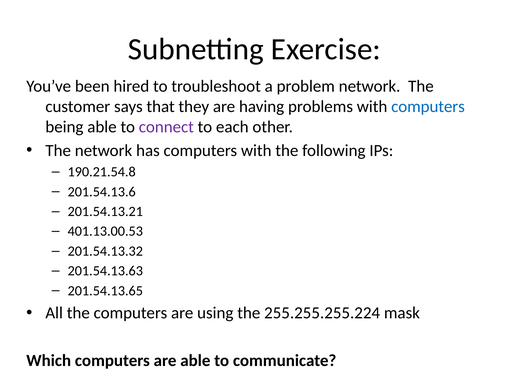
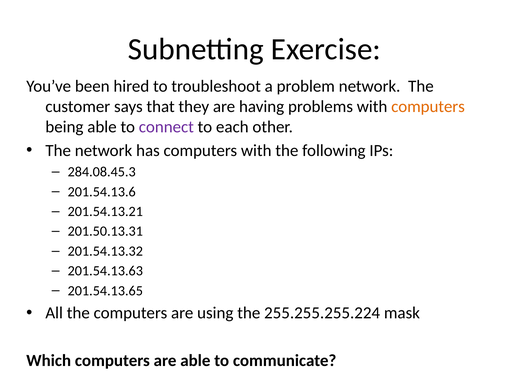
computers at (428, 106) colour: blue -> orange
190.21.54.8: 190.21.54.8 -> 284.08.45.3
401.13.00.53: 401.13.00.53 -> 201.50.13.31
